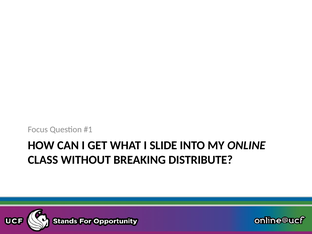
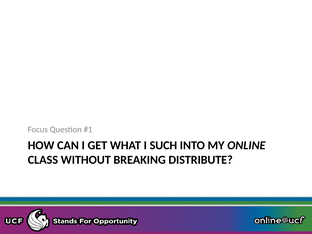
SLIDE: SLIDE -> SUCH
